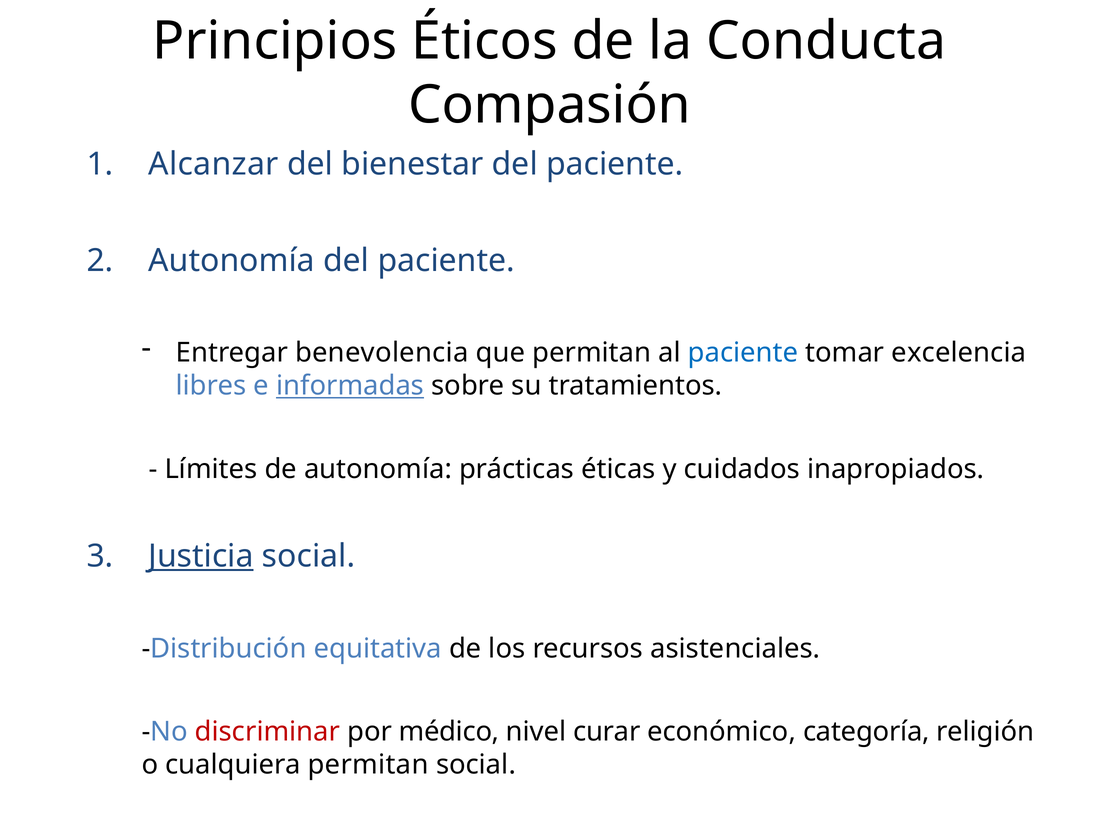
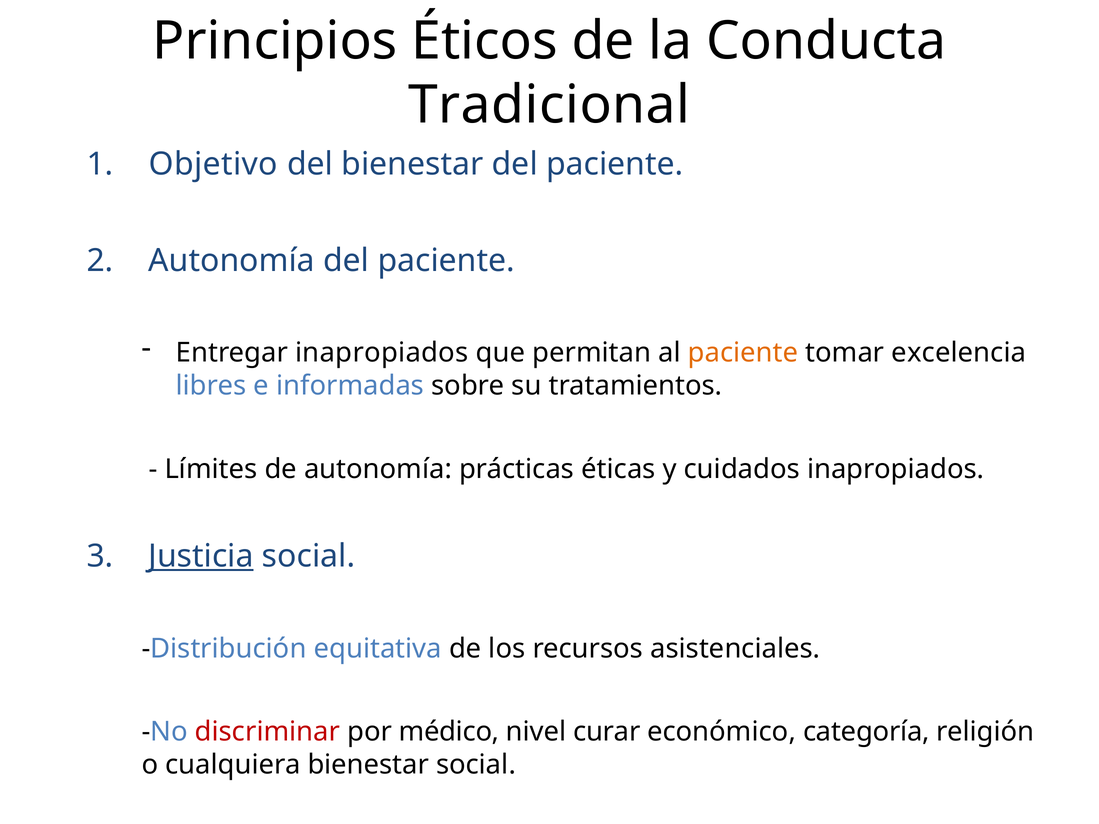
Compasión: Compasión -> Tradicional
Alcanzar: Alcanzar -> Objetivo
Entregar benevolencia: benevolencia -> inapropiados
paciente at (743, 353) colour: blue -> orange
informadas underline: present -> none
cualquiera permitan: permitan -> bienestar
